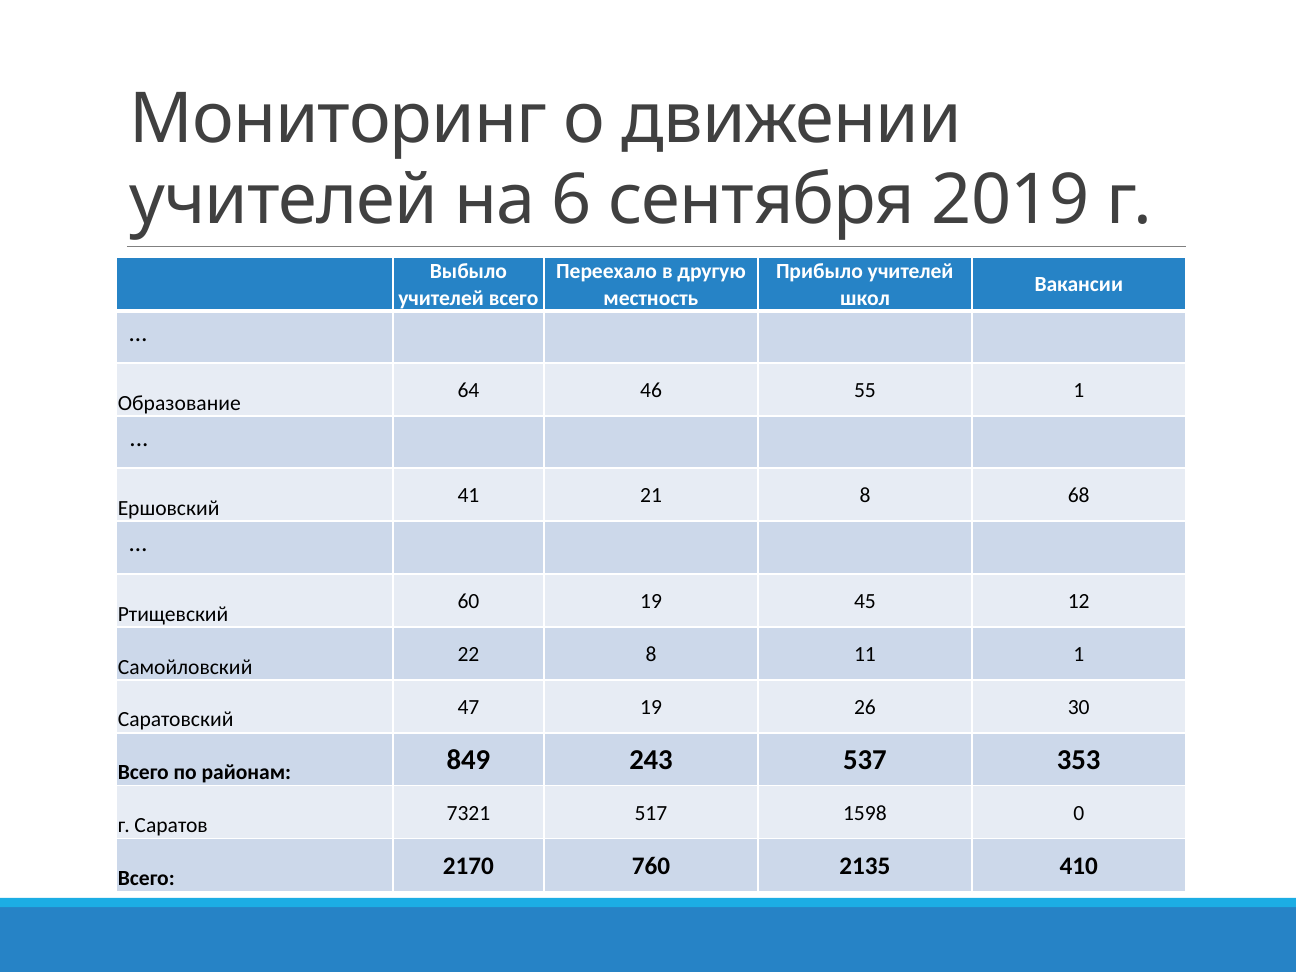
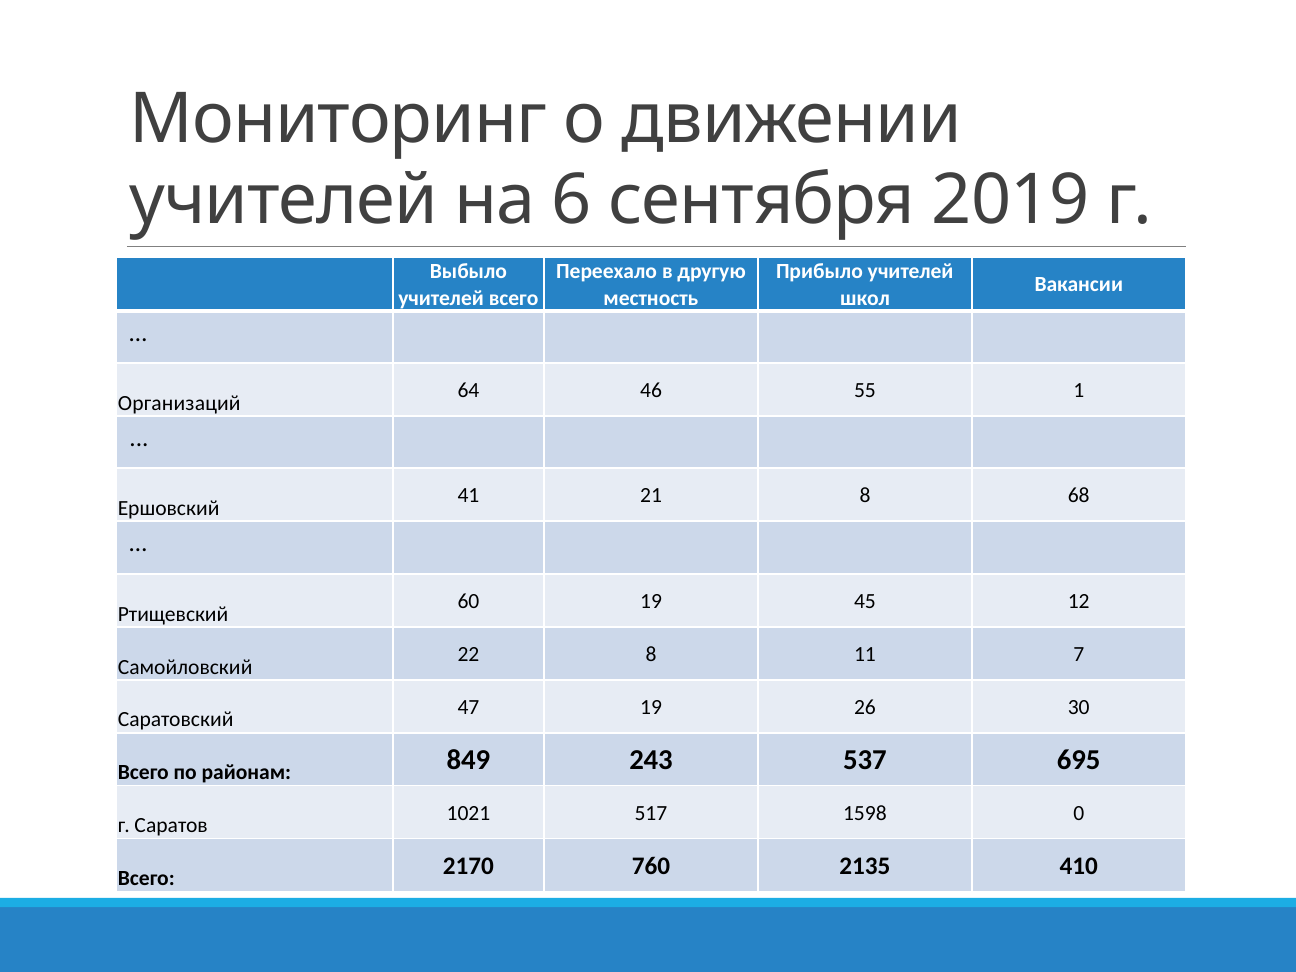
Образование: Образование -> Организаций
11 1: 1 -> 7
353: 353 -> 695
7321: 7321 -> 1021
